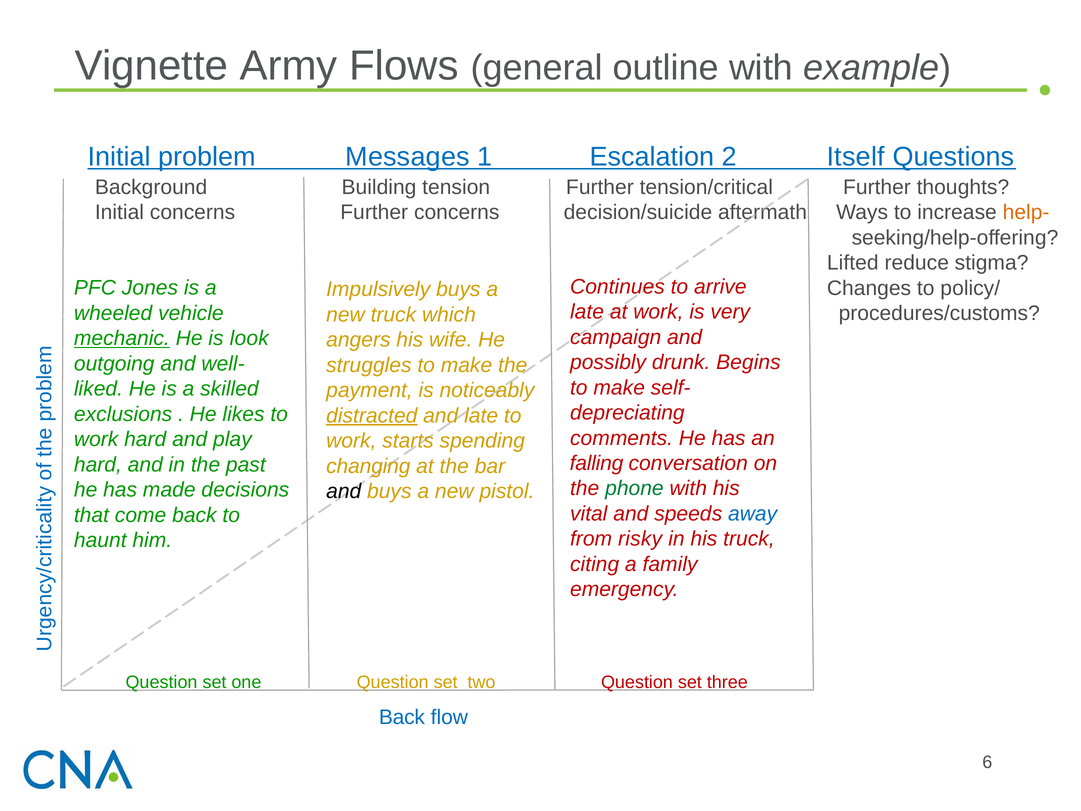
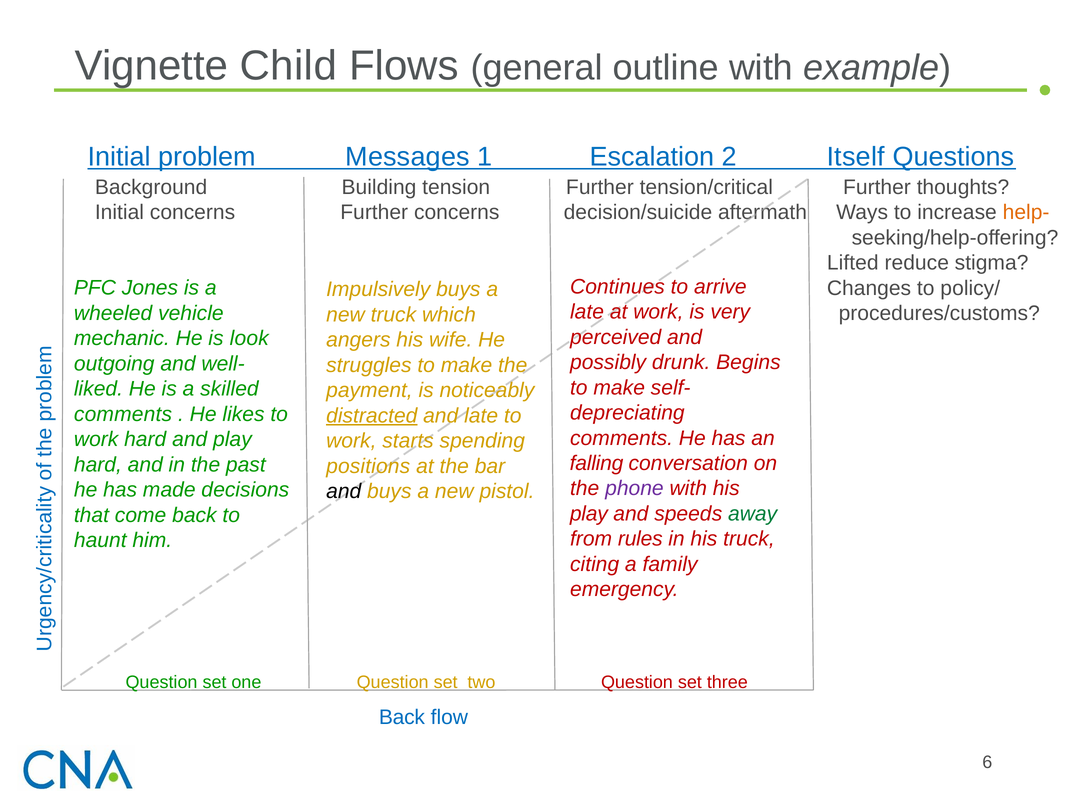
Army: Army -> Child
campaign: campaign -> perceived
mechanic underline: present -> none
exclusions at (123, 414): exclusions -> comments
changing: changing -> positions
phone colour: green -> purple
vital at (589, 514): vital -> play
away colour: blue -> green
risky: risky -> rules
